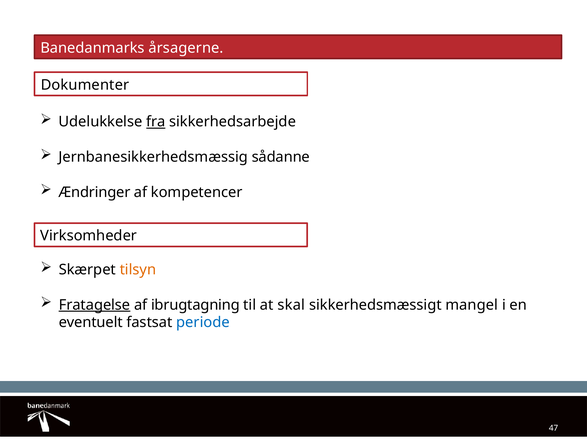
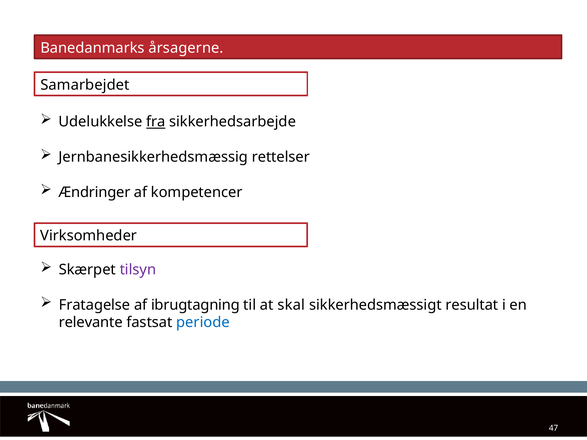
Dokumenter: Dokumenter -> Samarbejdet
sådanne: sådanne -> rettelser
tilsyn colour: orange -> purple
Fratagelse underline: present -> none
mangel: mangel -> resultat
eventuelt: eventuelt -> relevante
